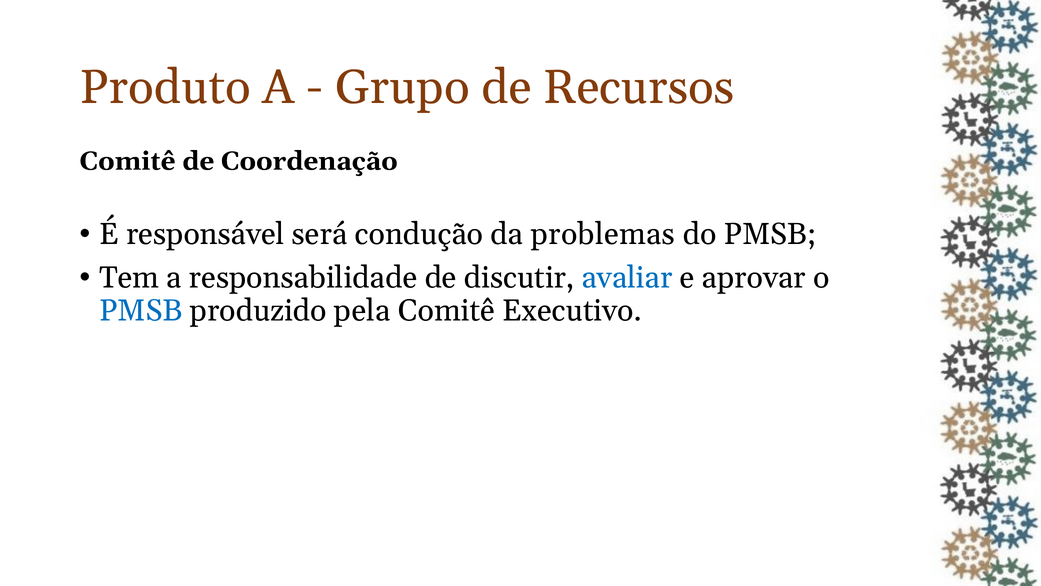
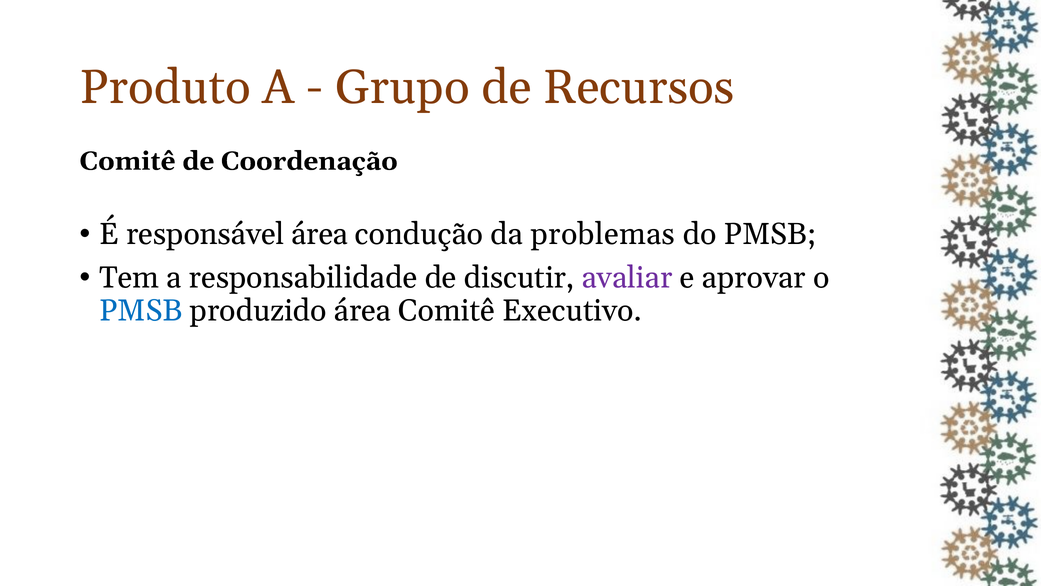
responsável será: será -> área
avaliar colour: blue -> purple
produzido pela: pela -> área
